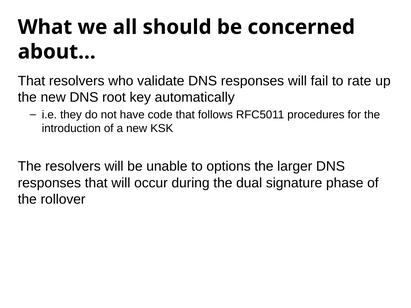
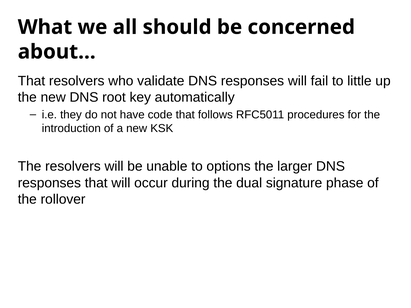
rate: rate -> little
